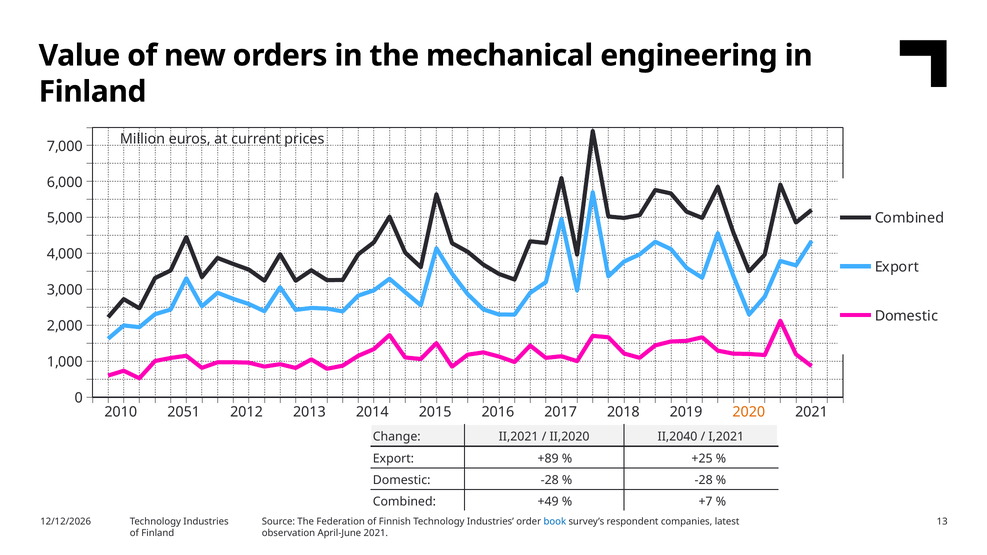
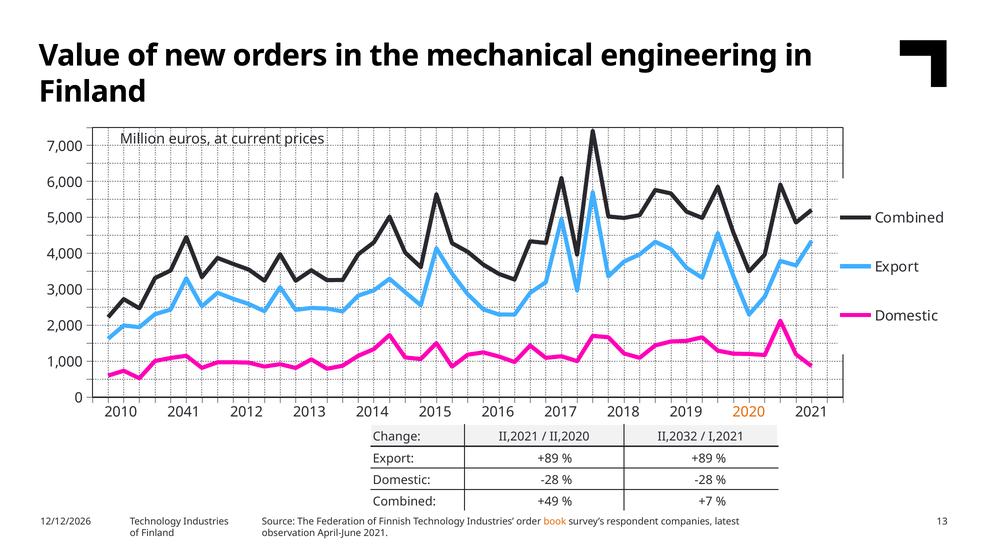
2051: 2051 -> 2041
II,2040: II,2040 -> II,2032
+25 at (702, 459): +25 -> +89
book colour: blue -> orange
